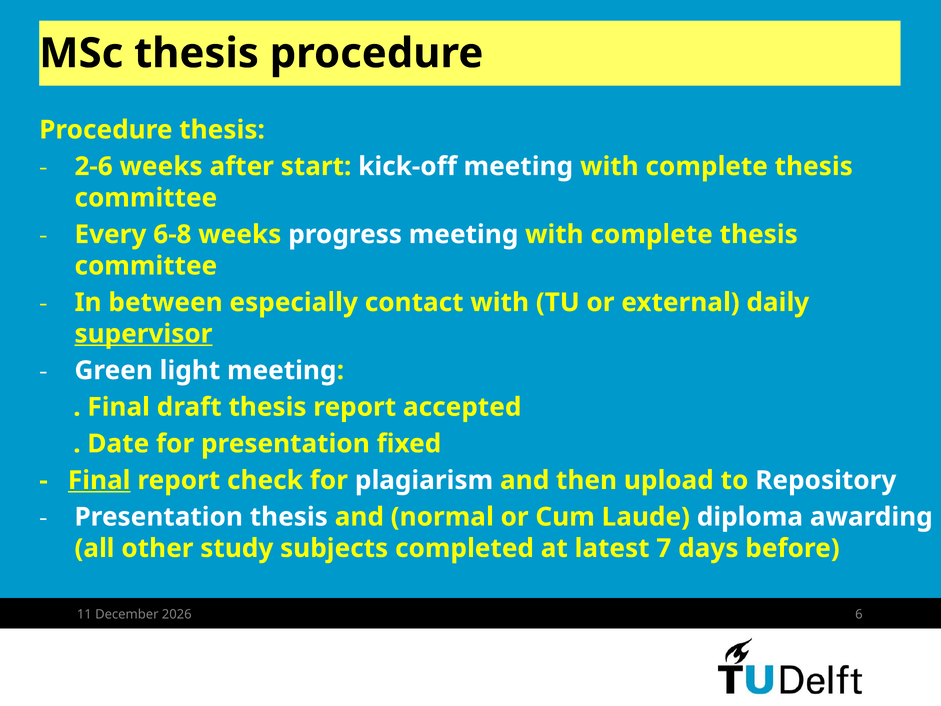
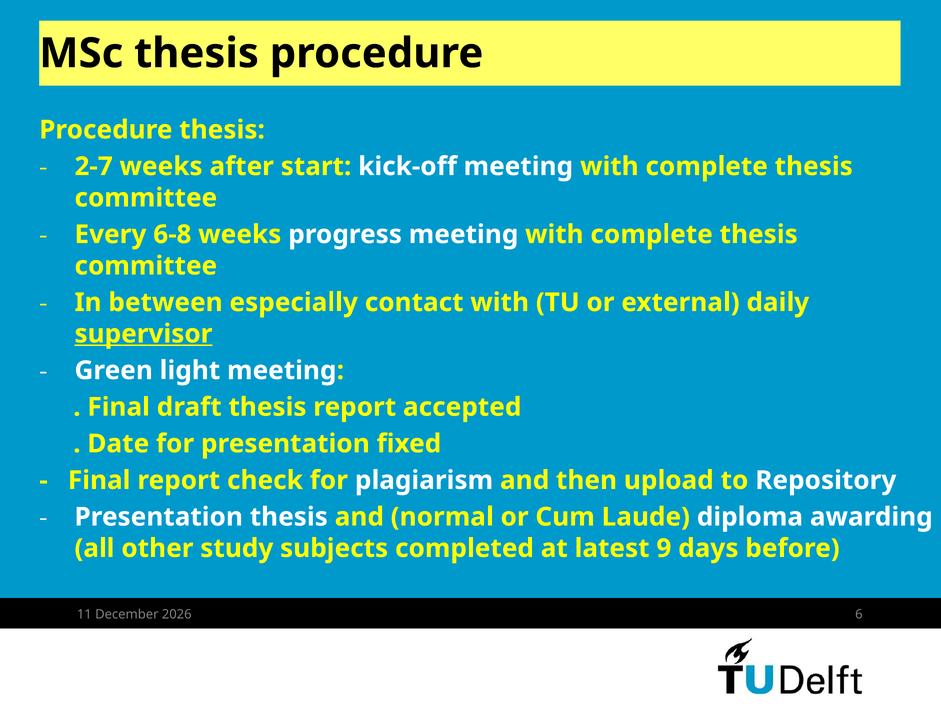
2-6: 2-6 -> 2-7
Final at (99, 480) underline: present -> none
7: 7 -> 9
